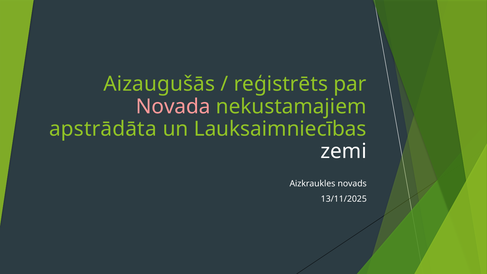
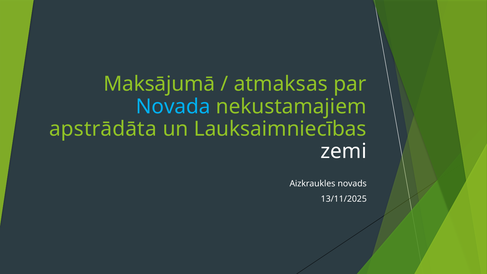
Aizaugušās: Aizaugušās -> Maksājumā
reģistrēts: reģistrēts -> atmaksas
Novada colour: pink -> light blue
